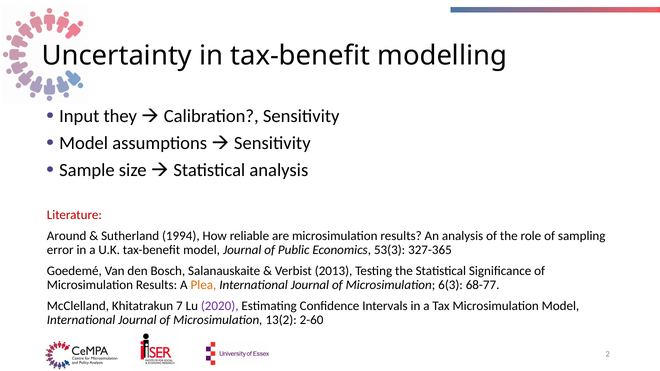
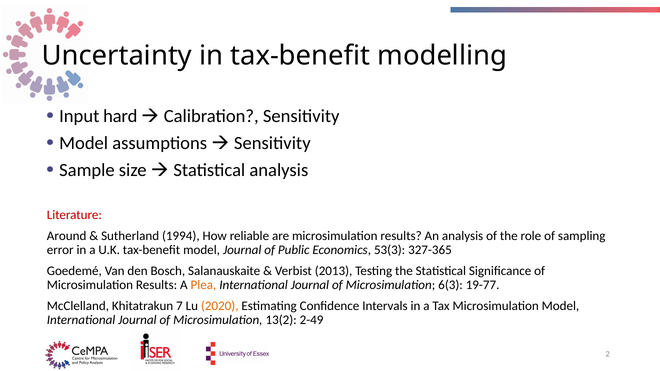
they: they -> hard
68-77: 68-77 -> 19-77
2020 colour: purple -> orange
2-60: 2-60 -> 2-49
